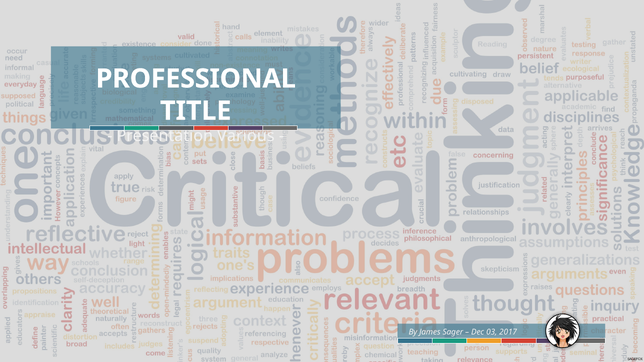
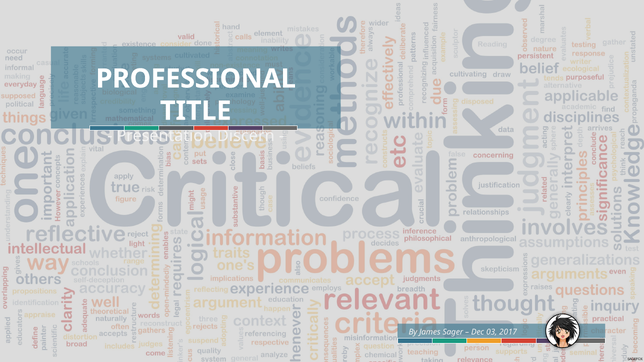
Various: Various -> Discern
